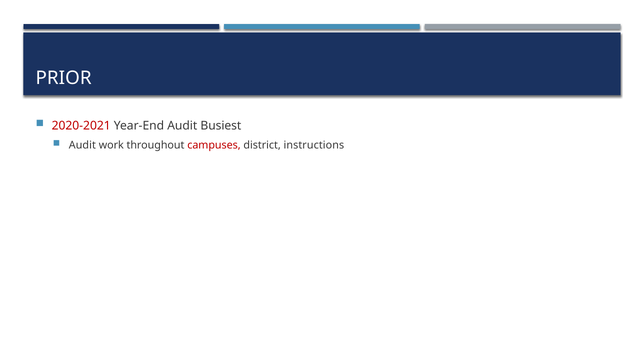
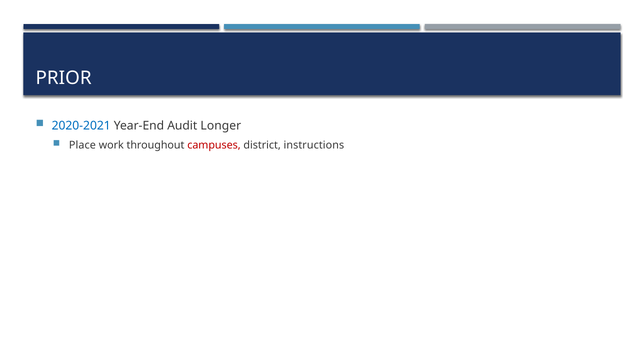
2020-2021 colour: red -> blue
Busiest: Busiest -> Longer
Audit at (82, 145): Audit -> Place
